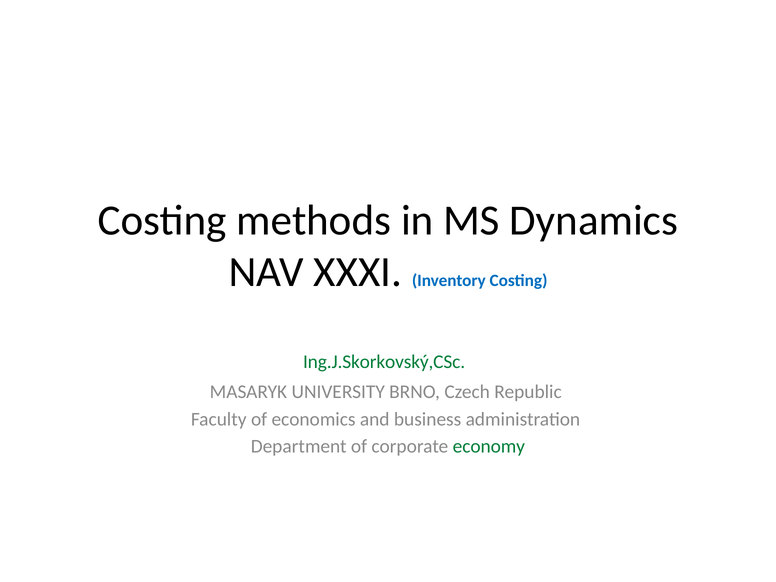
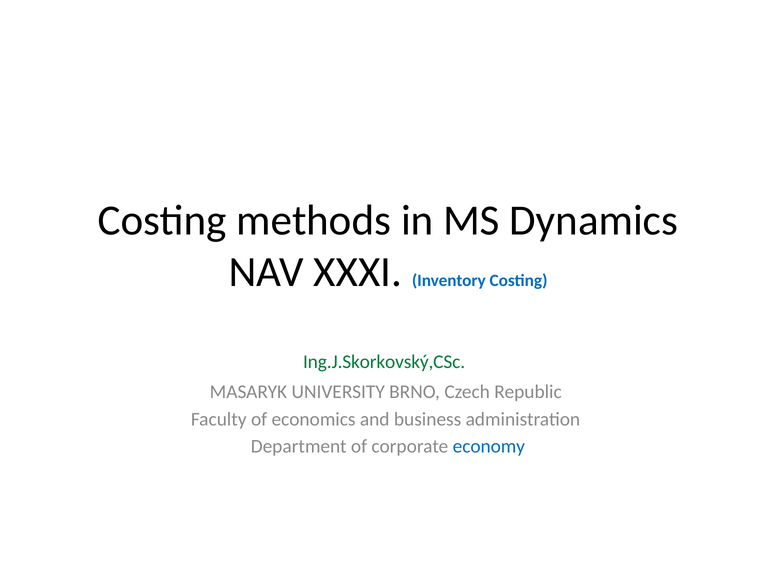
economy colour: green -> blue
